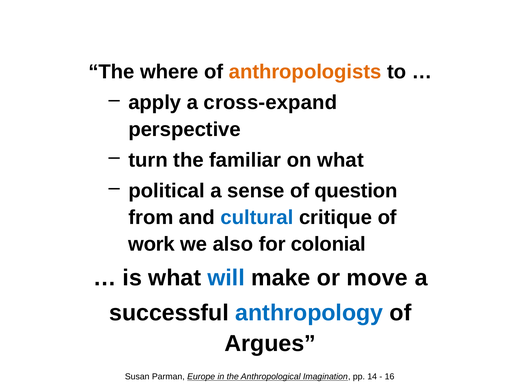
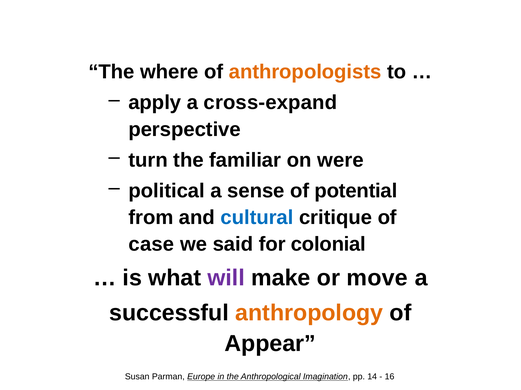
on what: what -> were
question: question -> potential
work: work -> case
also: also -> said
will colour: blue -> purple
anthropology colour: blue -> orange
Argues: Argues -> Appear
